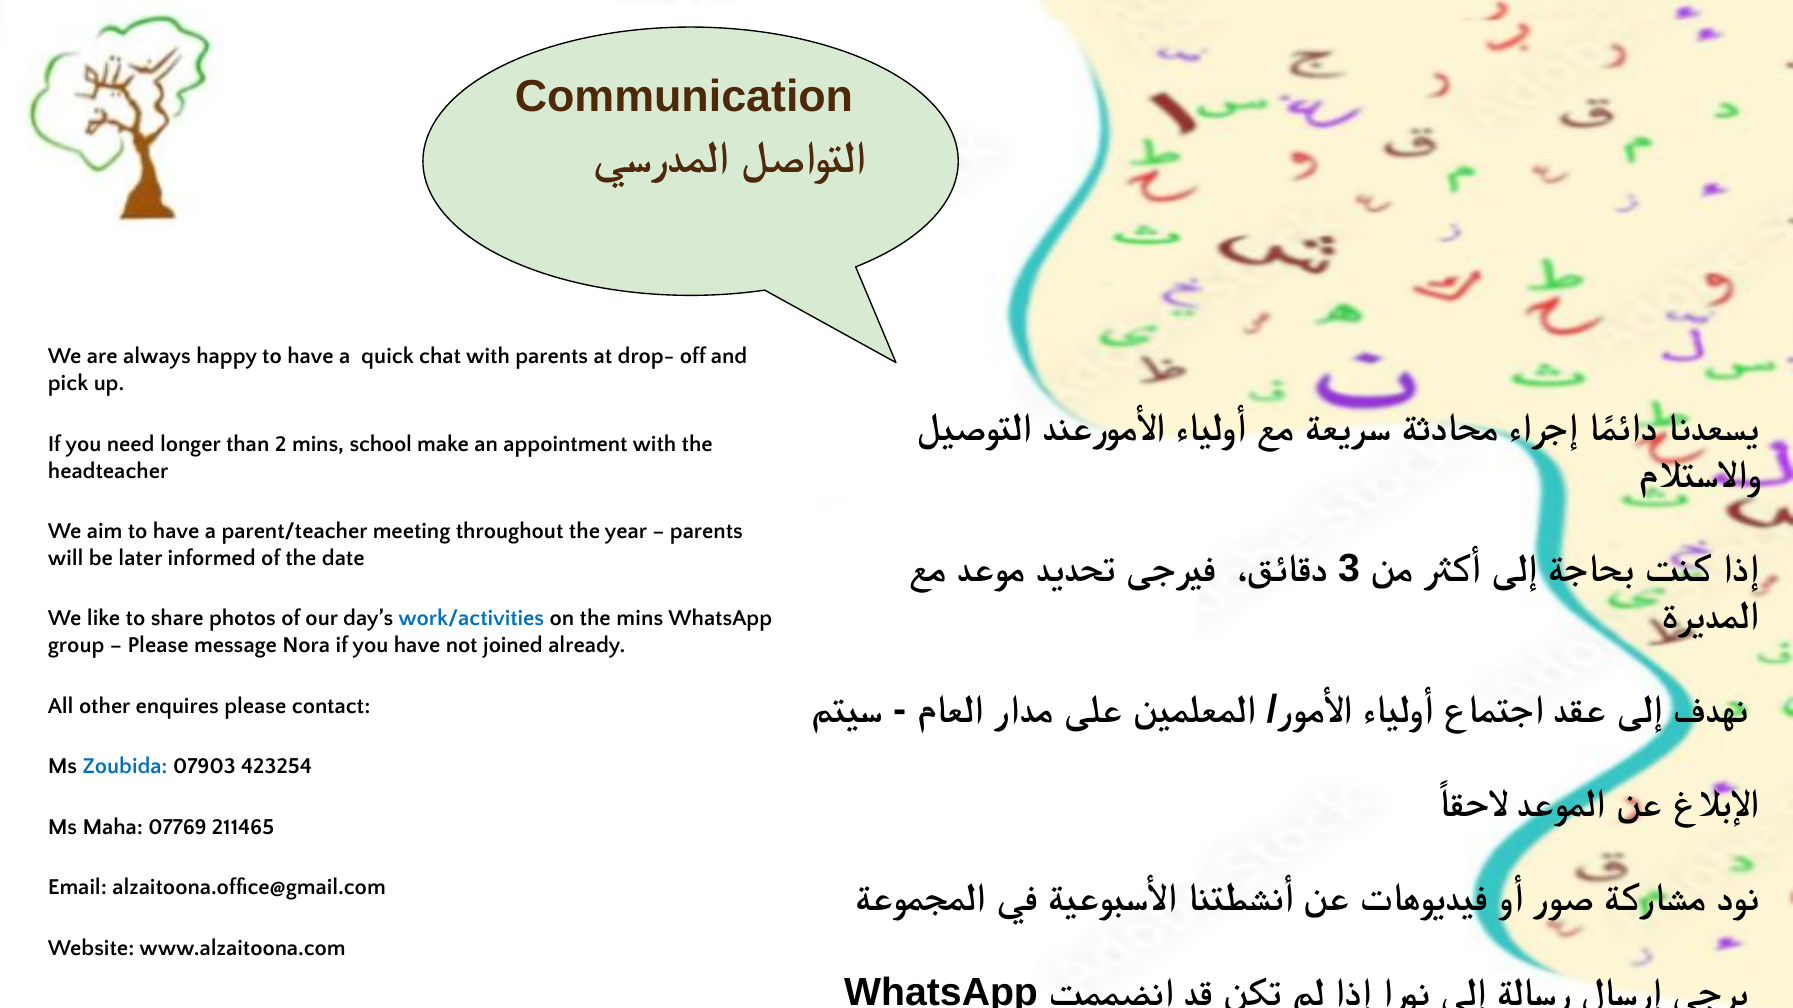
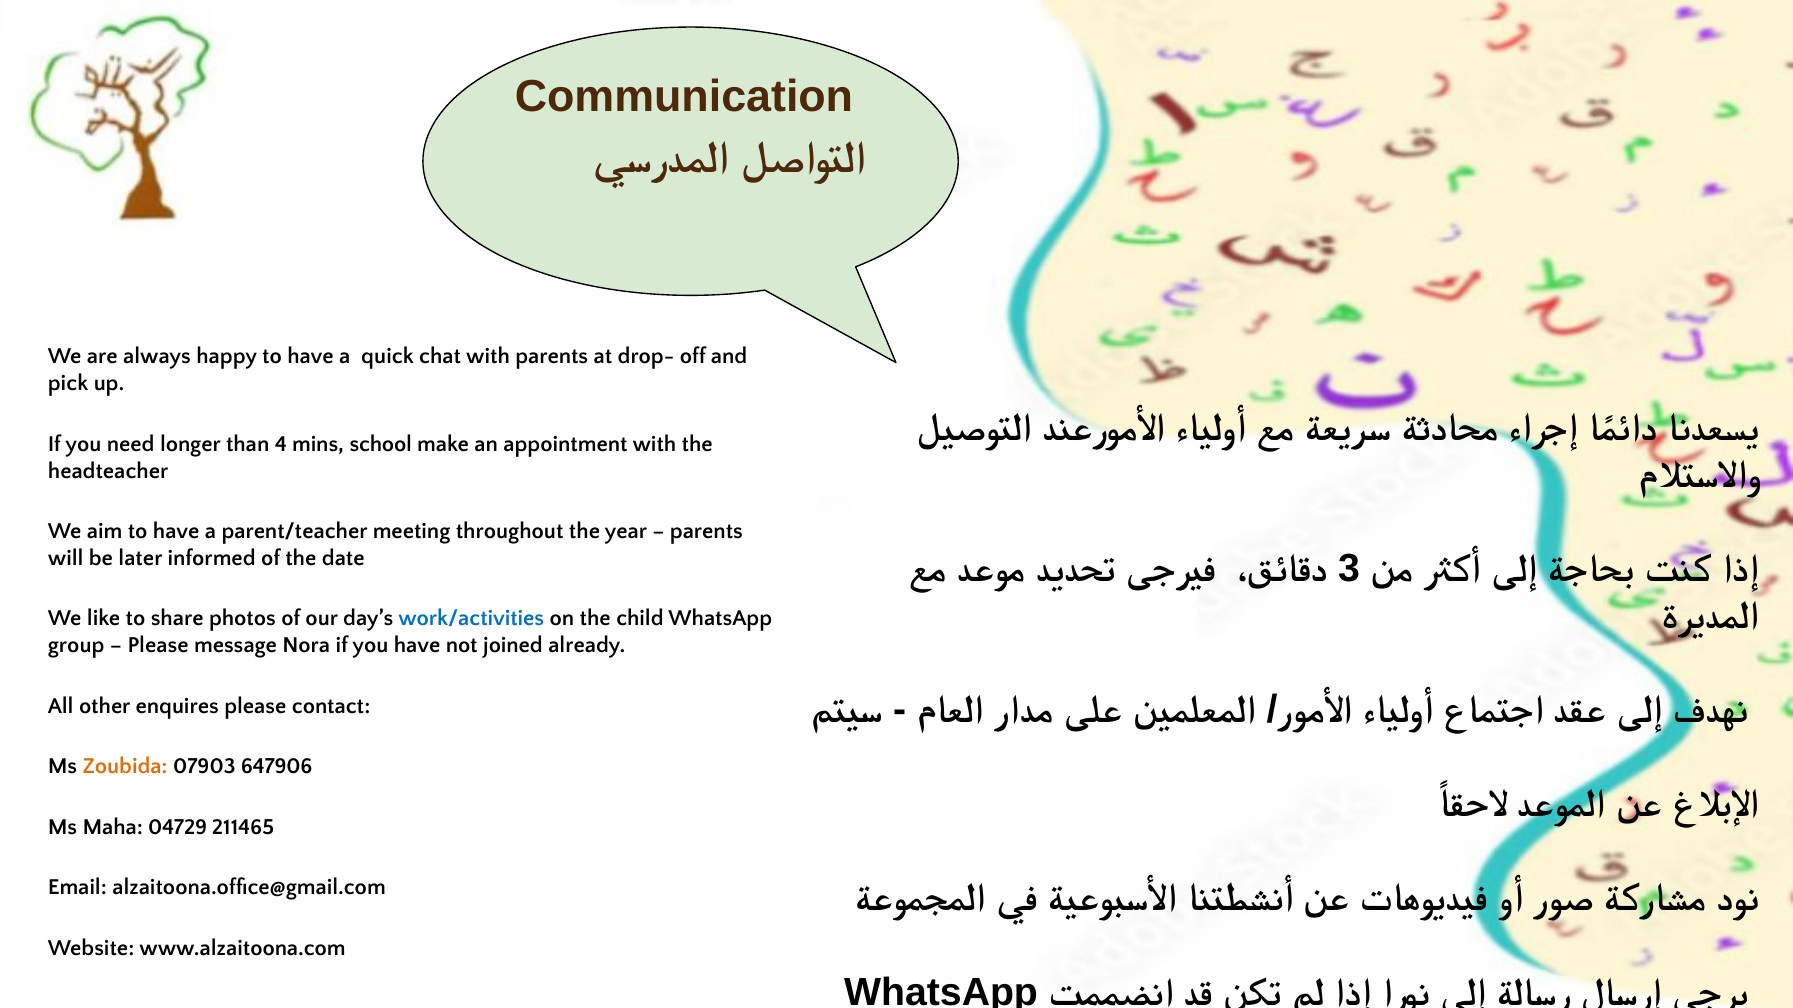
2: 2 -> 4
the mins: mins -> child
Zoubida colour: blue -> orange
423254: 423254 -> 647906
07769: 07769 -> 04729
